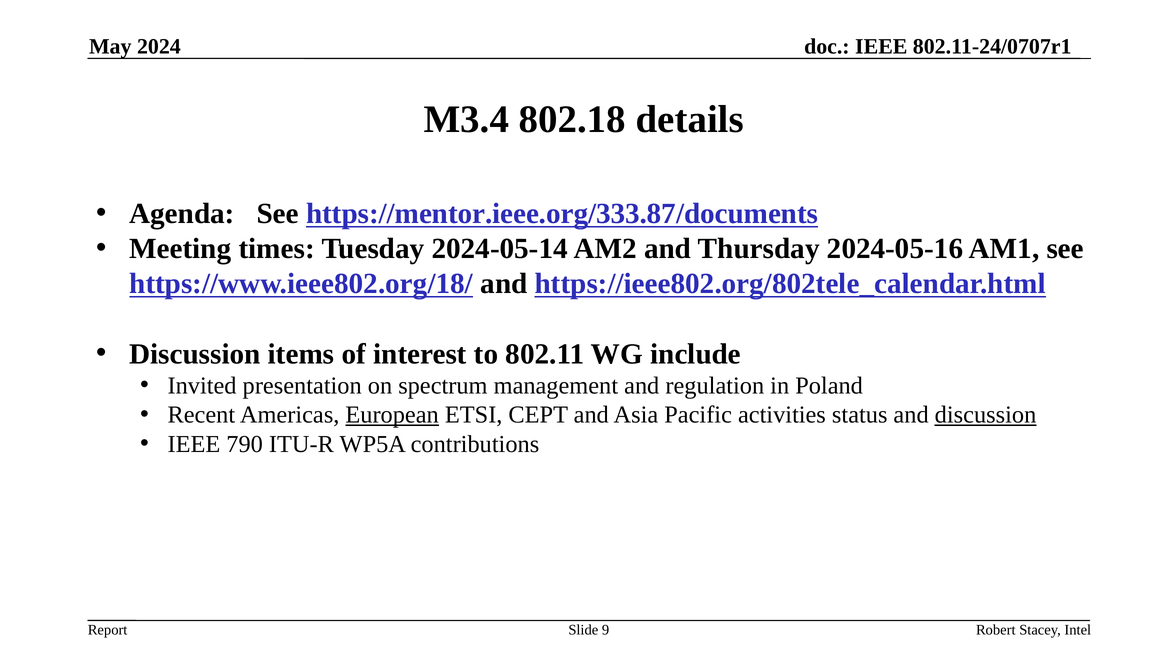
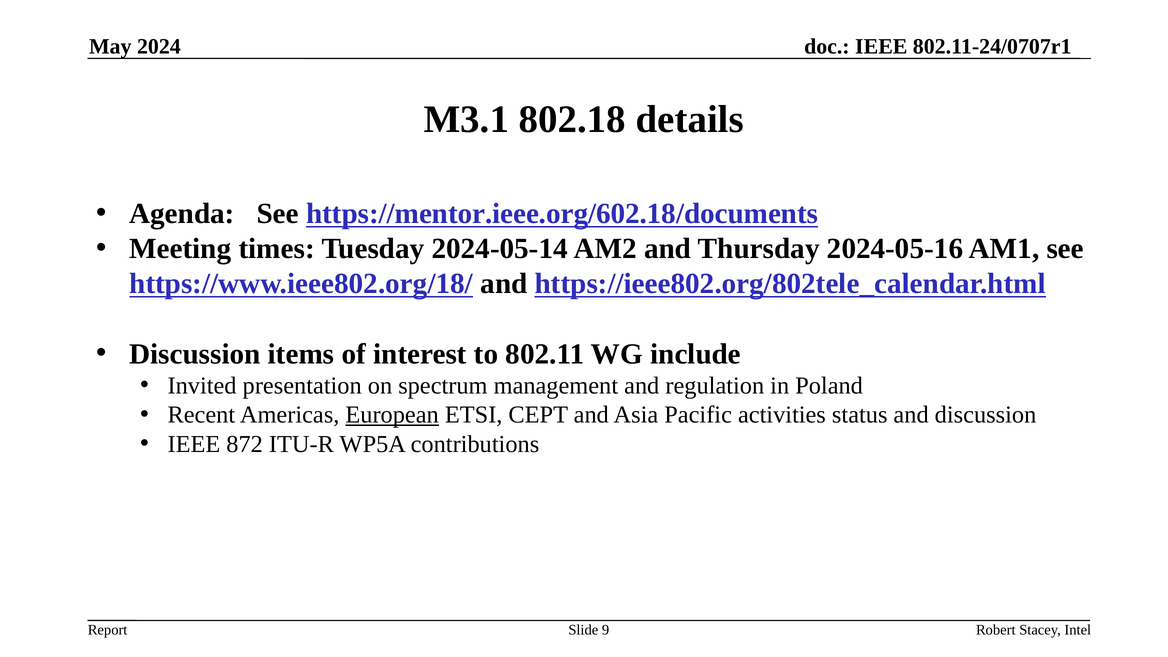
M3.4: M3.4 -> M3.1
https://mentor.ieee.org/333.87/documents: https://mentor.ieee.org/333.87/documents -> https://mentor.ieee.org/602.18/documents
discussion at (986, 415) underline: present -> none
790: 790 -> 872
